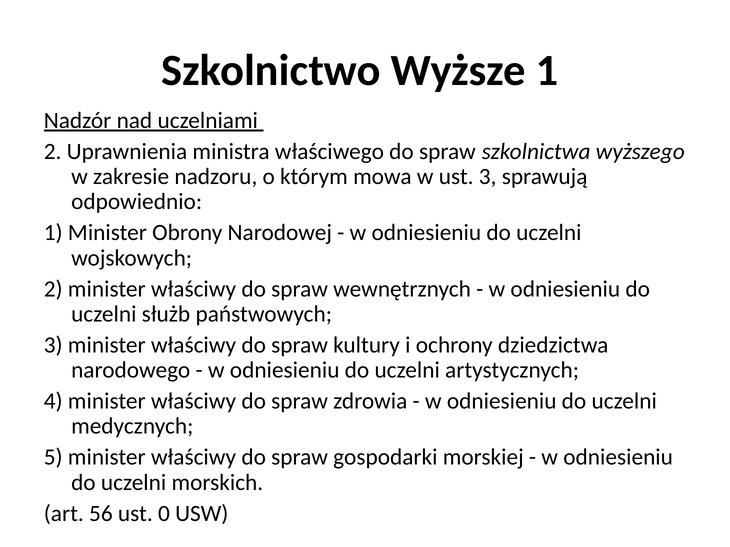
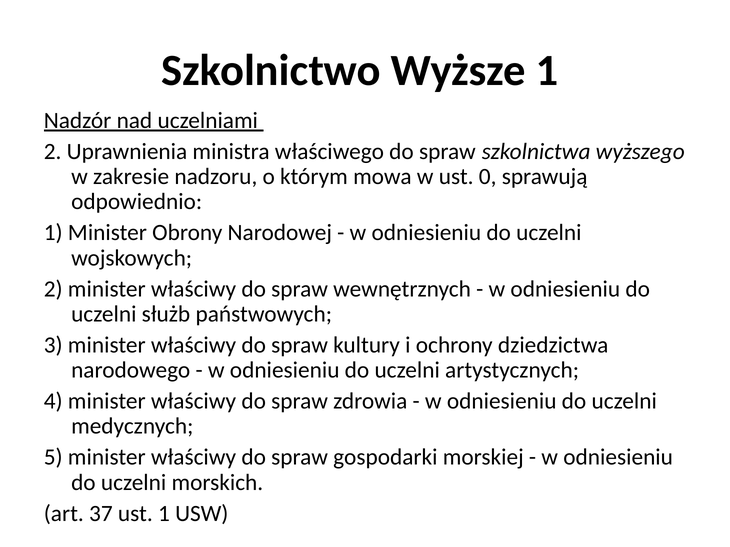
ust 3: 3 -> 0
56: 56 -> 37
ust 0: 0 -> 1
